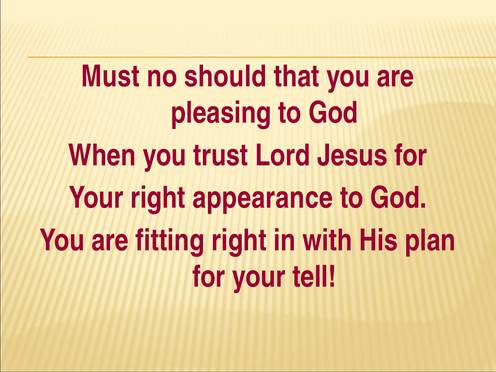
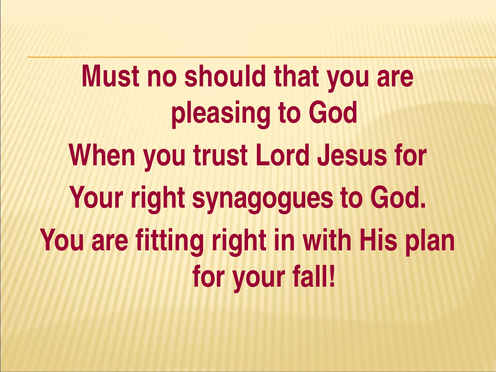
appearance: appearance -> synagogues
tell: tell -> fall
